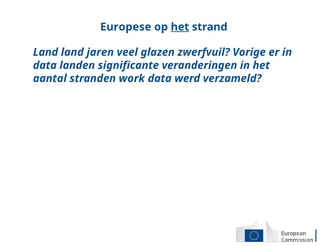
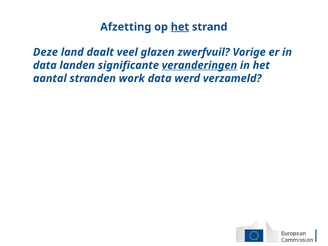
Europese: Europese -> Afzetting
Land at (46, 52): Land -> Deze
jaren: jaren -> daalt
veranderingen underline: none -> present
